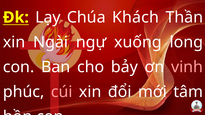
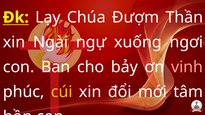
Khách: Khách -> Đượm
long: long -> ngơi
cúi colour: pink -> yellow
